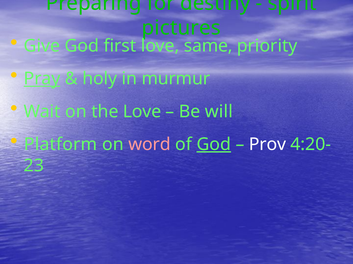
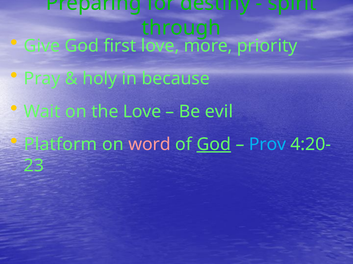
pictures: pictures -> through
same: same -> more
Pray underline: present -> none
murmur: murmur -> because
will: will -> evil
Prov colour: white -> light blue
